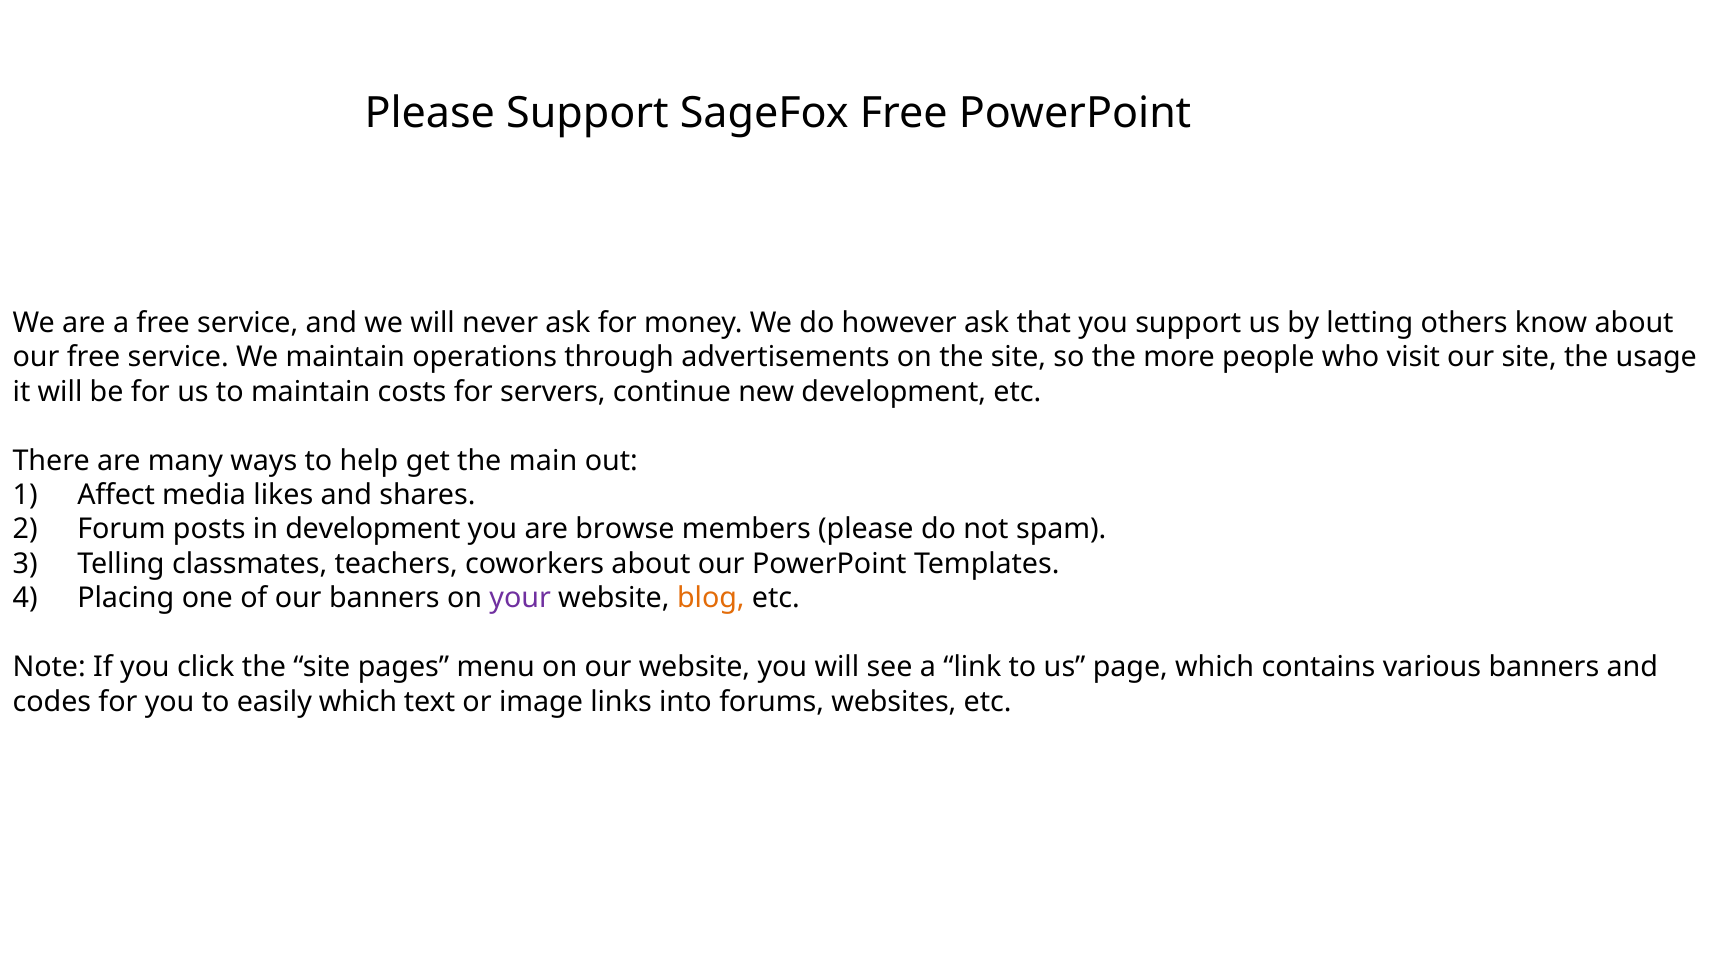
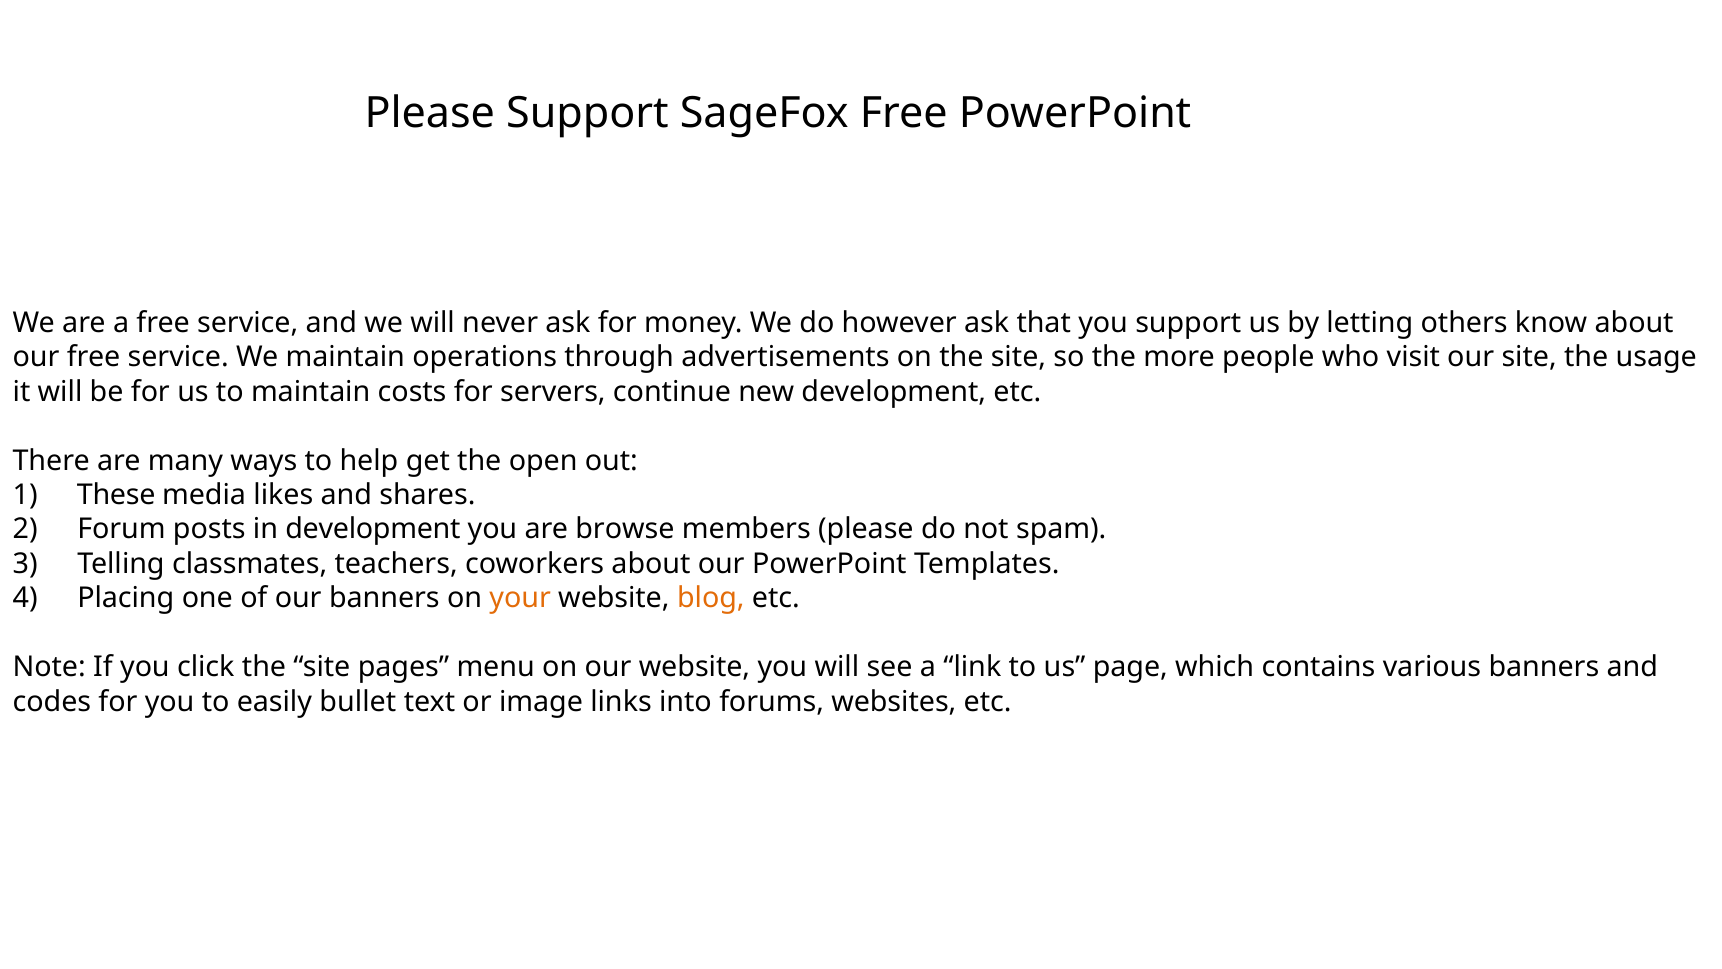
main: main -> open
Affect: Affect -> These
your colour: purple -> orange
easily which: which -> bullet
